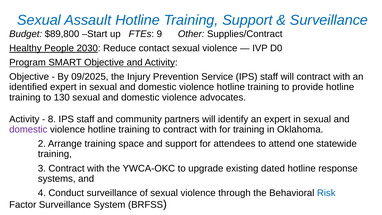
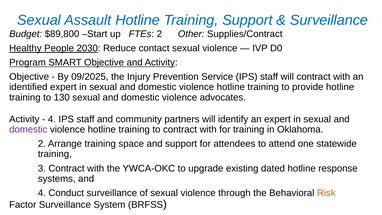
FTEs 9: 9 -> 2
8 at (52, 119): 8 -> 4
Risk colour: blue -> orange
